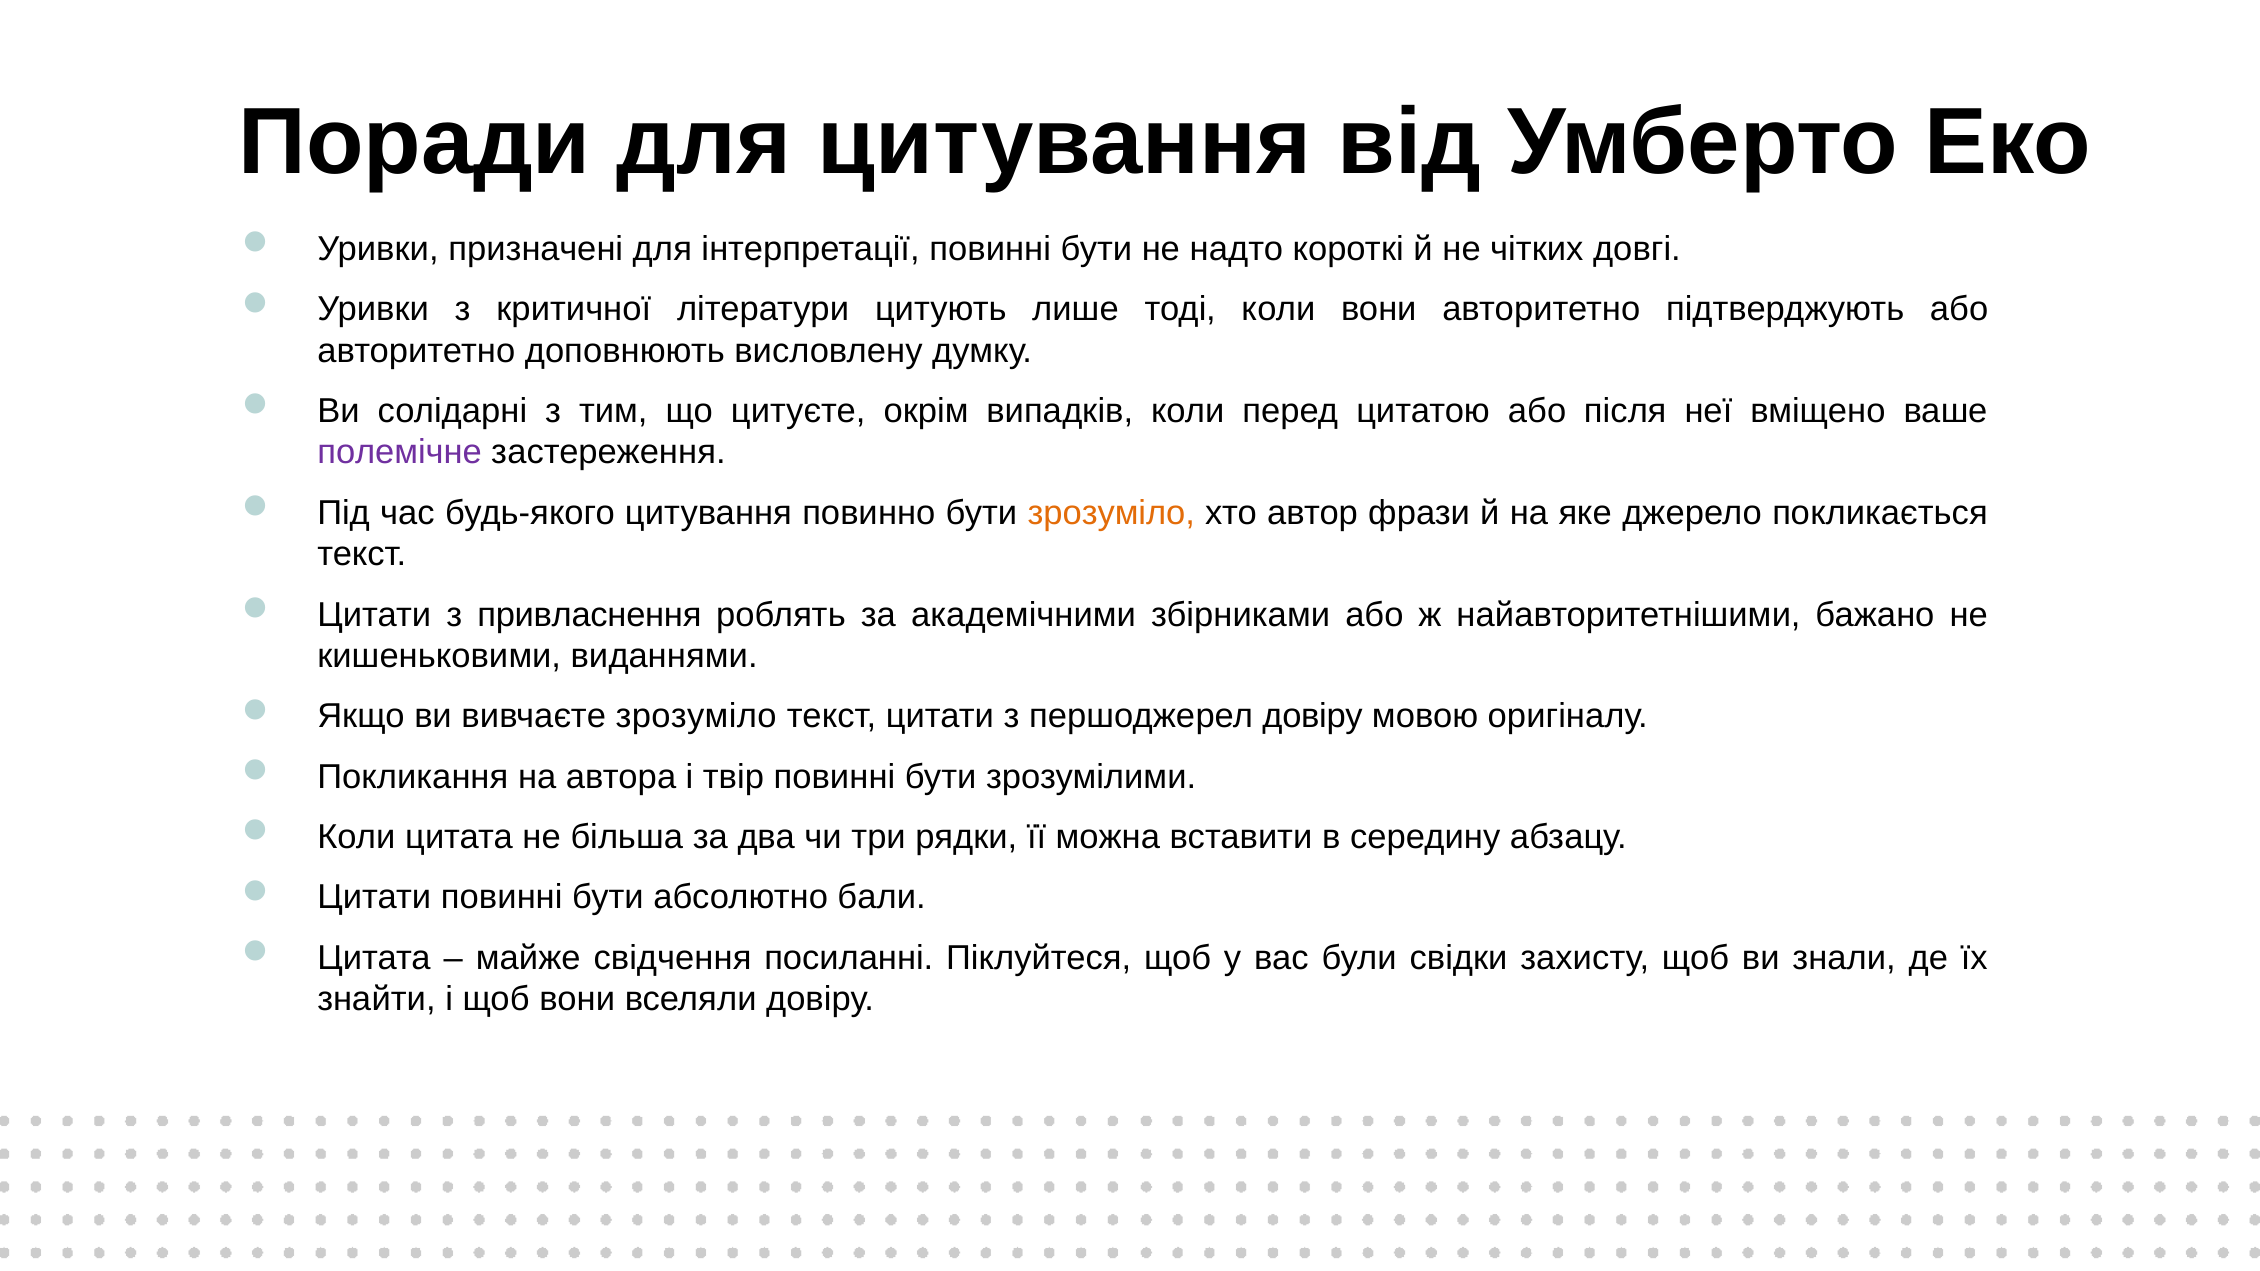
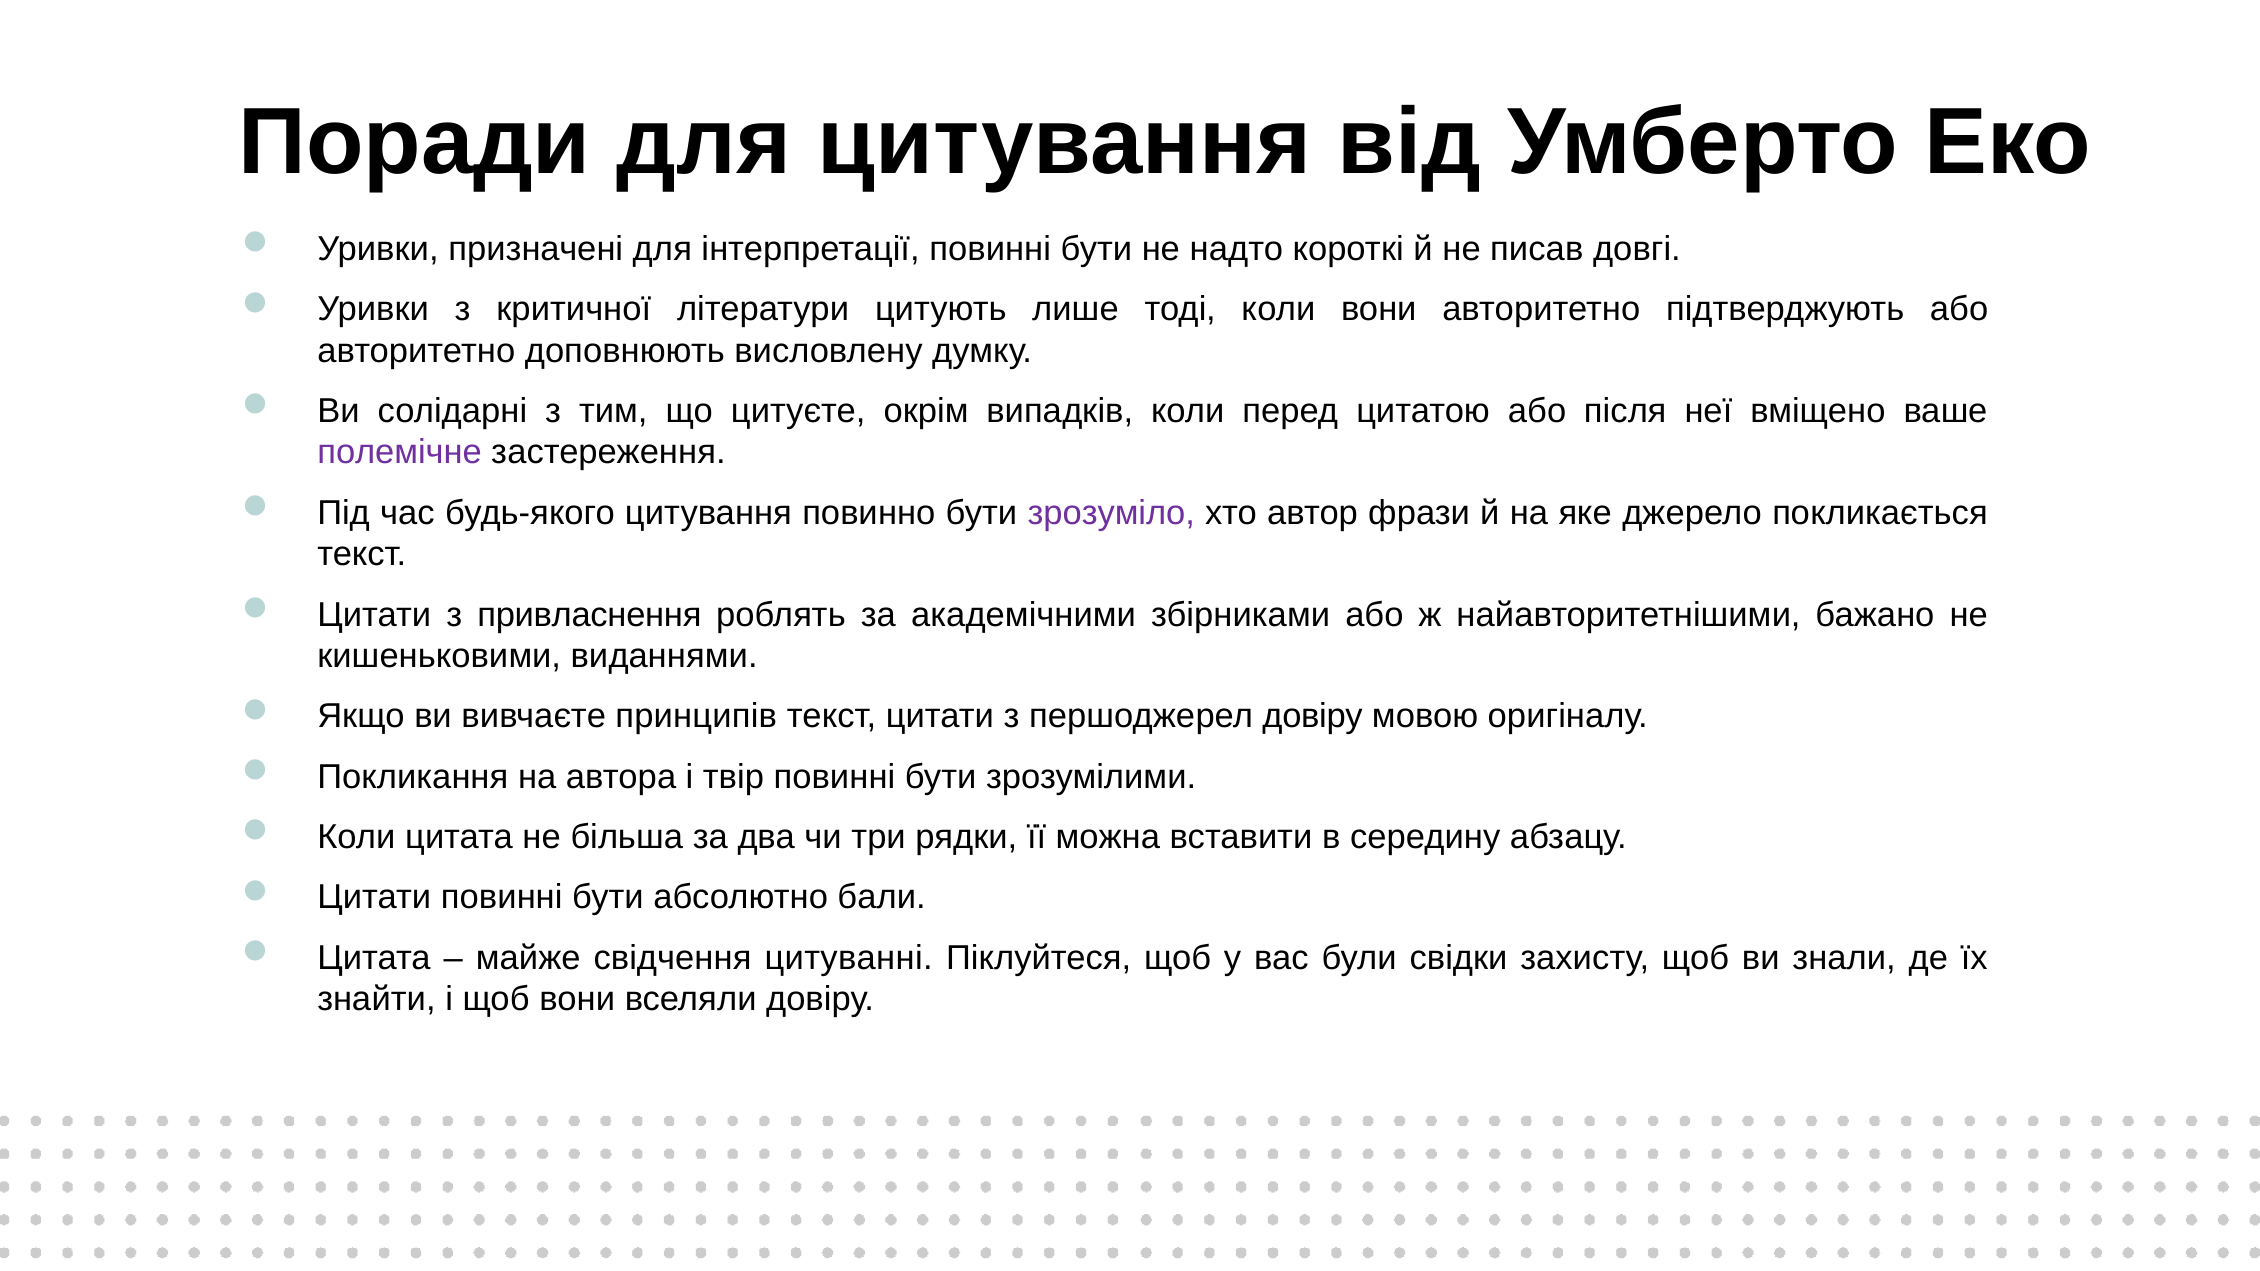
чітких: чітких -> писав
зрозуміло at (1111, 513) colour: orange -> purple
вивчаєте зрозуміло: зрозуміло -> принципів
посиланні: посиланні -> цитуванні
